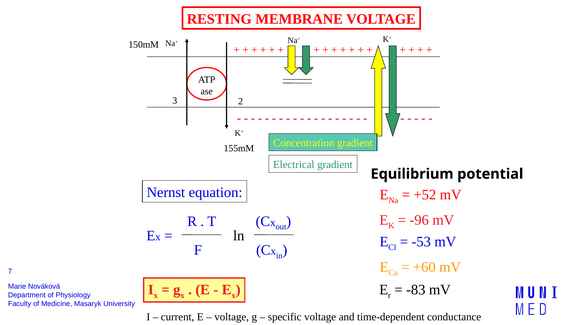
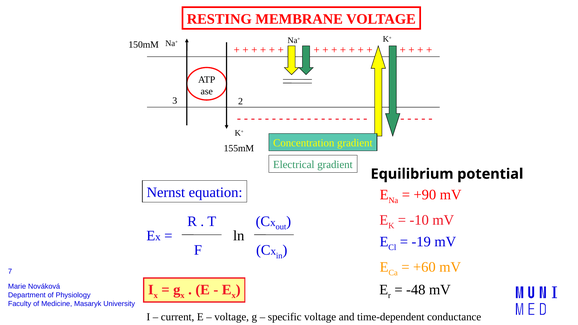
+52: +52 -> +90
-96: -96 -> -10
-53: -53 -> -19
-83: -83 -> -48
